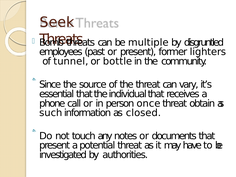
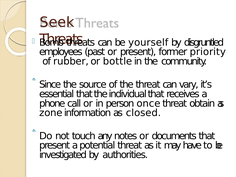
multiple: multiple -> yourself
lighters: lighters -> priority
tunnel: tunnel -> rubber
such: such -> zone
